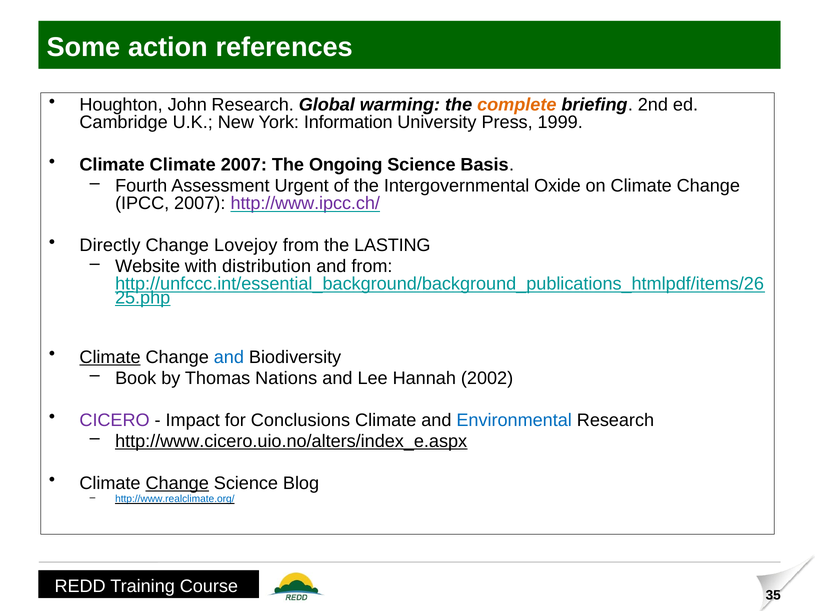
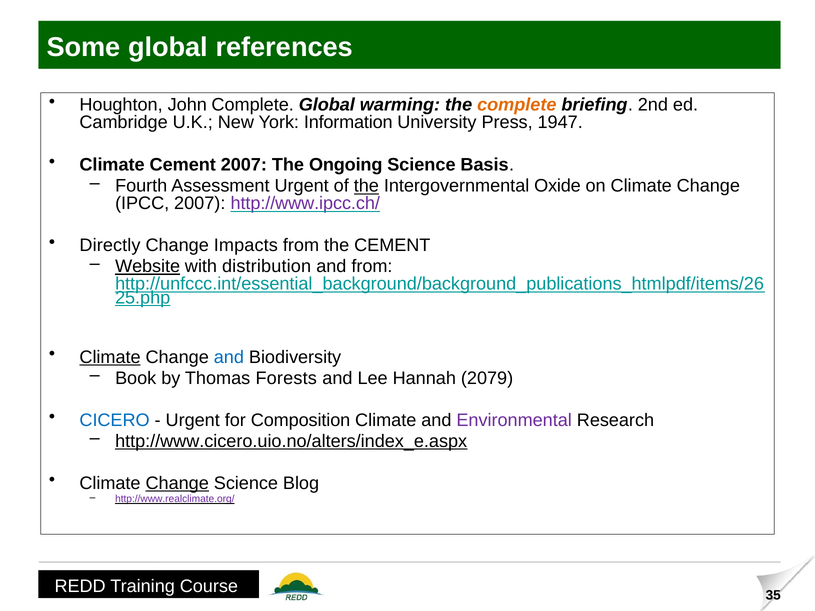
Some action: action -> global
John Research: Research -> Complete
1999: 1999 -> 1947
Climate Climate: Climate -> Cement
the at (366, 186) underline: none -> present
Lovejoy: Lovejoy -> Impacts
the LASTING: LASTING -> CEMENT
Website underline: none -> present
Nations: Nations -> Forests
2002: 2002 -> 2079
CICERO colour: purple -> blue
Impact at (193, 420): Impact -> Urgent
Conclusions: Conclusions -> Composition
Environmental colour: blue -> purple
http://www.realclimate.org/ colour: blue -> purple
